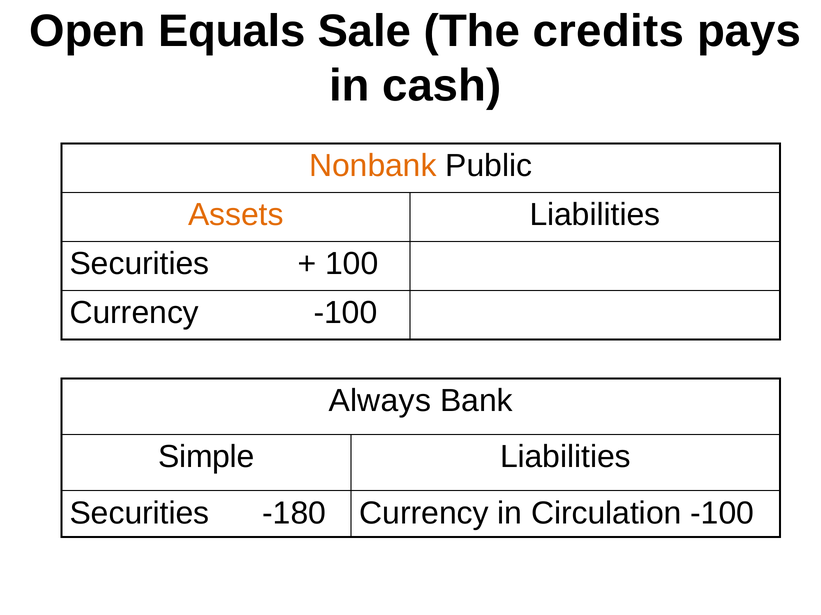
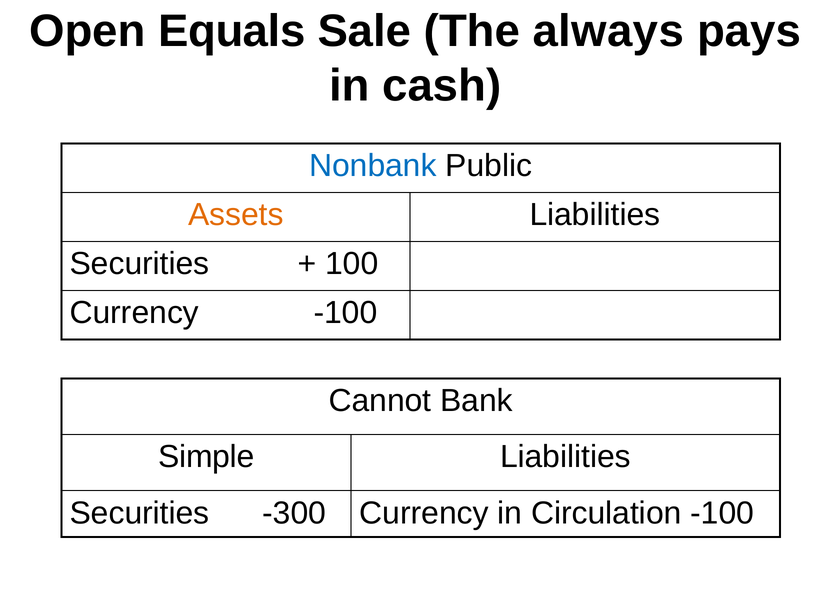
credits: credits -> always
Nonbank colour: orange -> blue
Always: Always -> Cannot
-180: -180 -> -300
